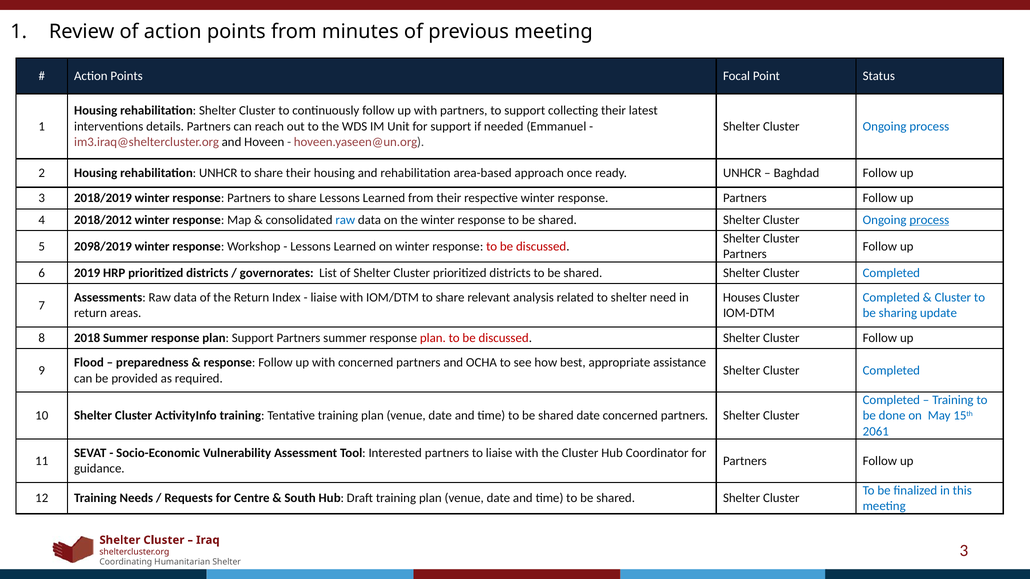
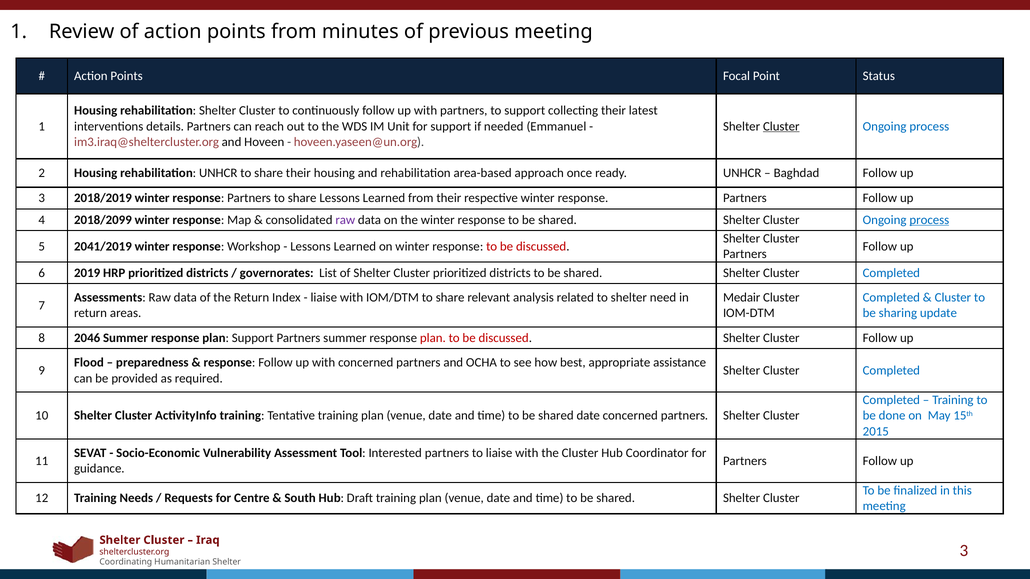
Cluster at (781, 126) underline: none -> present
2018/2012: 2018/2012 -> 2018/2099
raw at (345, 220) colour: blue -> purple
2098/2019: 2098/2019 -> 2041/2019
Houses: Houses -> Medair
2018: 2018 -> 2046
2061: 2061 -> 2015
